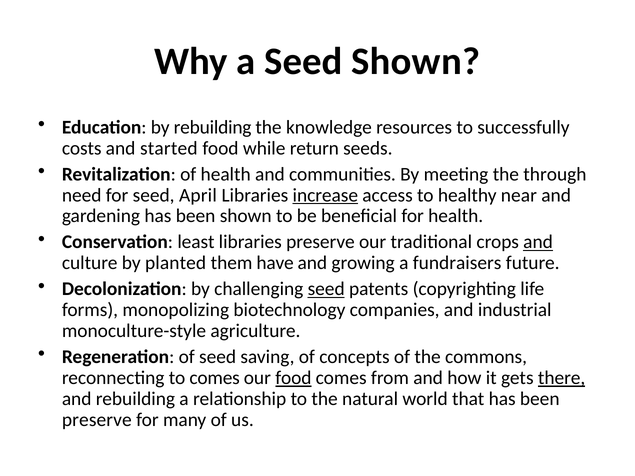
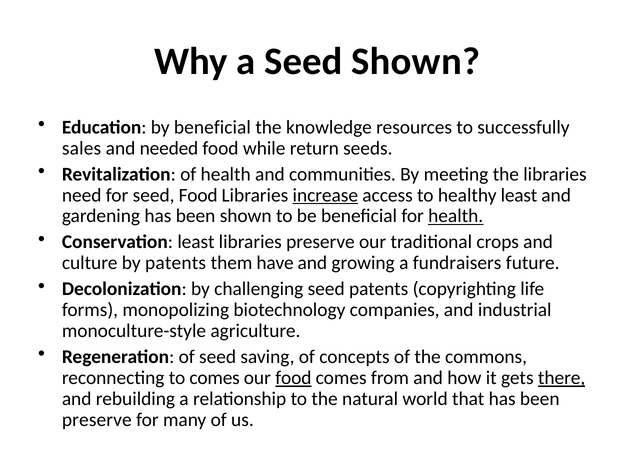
by rebuilding: rebuilding -> beneficial
costs: costs -> sales
started: started -> needed
the through: through -> libraries
seed April: April -> Food
healthy near: near -> least
health at (456, 216) underline: none -> present
and at (538, 242) underline: present -> none
by planted: planted -> patents
seed at (326, 289) underline: present -> none
